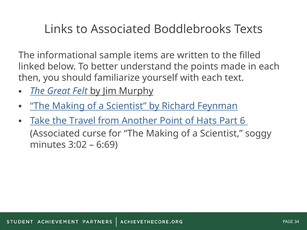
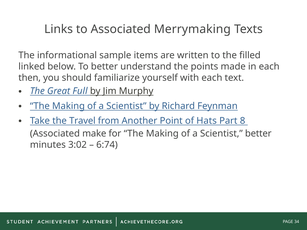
Boddlebrooks: Boddlebrooks -> Merrymaking
Felt: Felt -> Full
6: 6 -> 8
curse: curse -> make
Scientist soggy: soggy -> better
6:69: 6:69 -> 6:74
